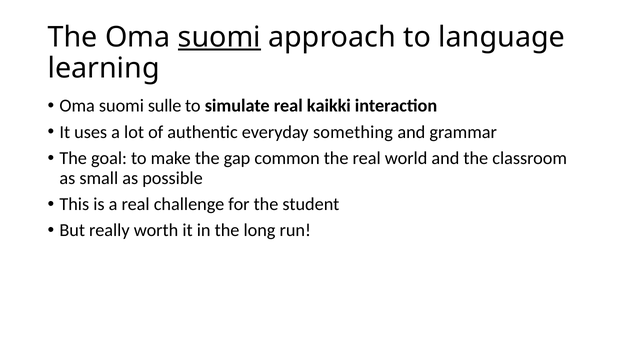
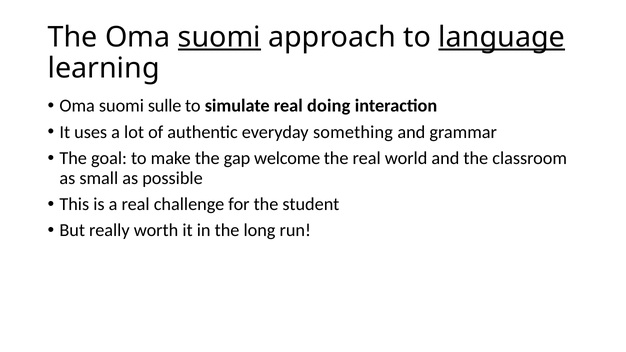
language underline: none -> present
kaikki: kaikki -> doing
common: common -> welcome
